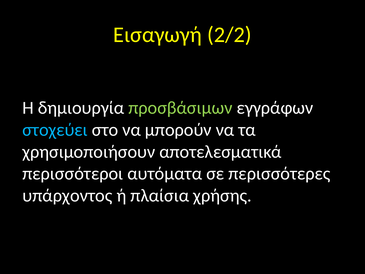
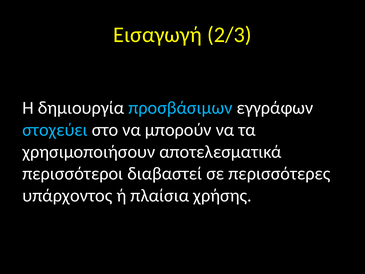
2/2: 2/2 -> 2/3
προσβάσιμων colour: light green -> light blue
αυτόματα: αυτόματα -> διαβαστεί
